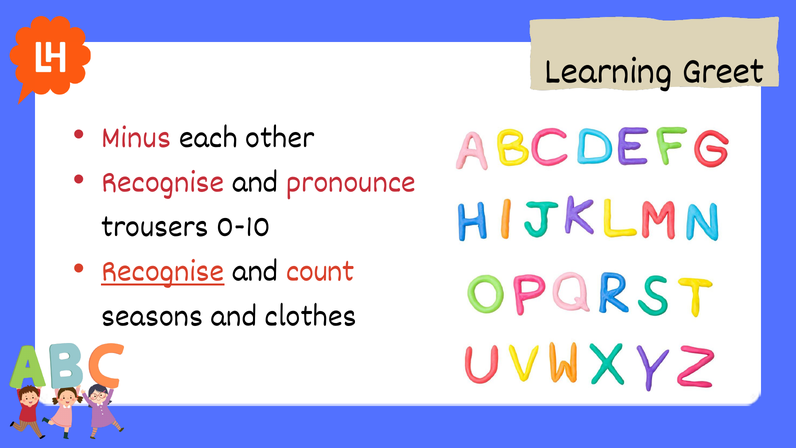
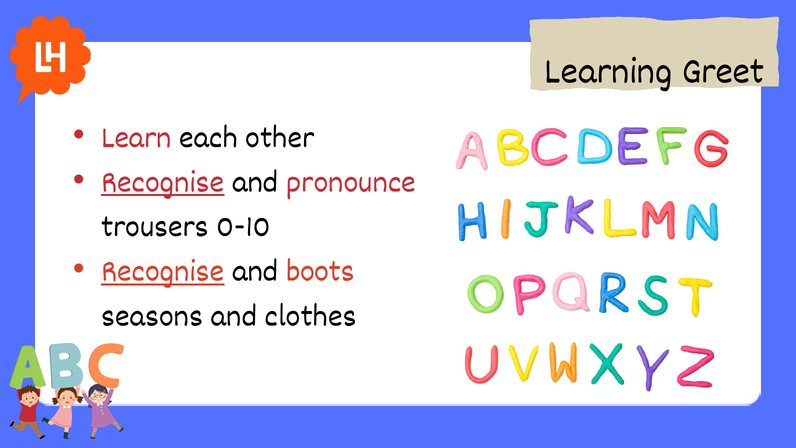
Minus: Minus -> Learn
Recognise at (163, 181) underline: none -> present
count: count -> boots
